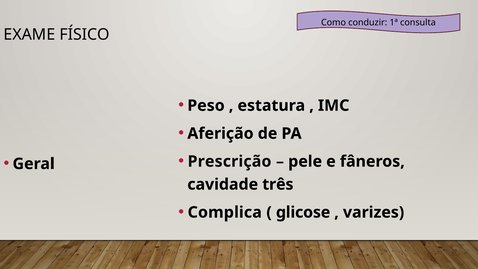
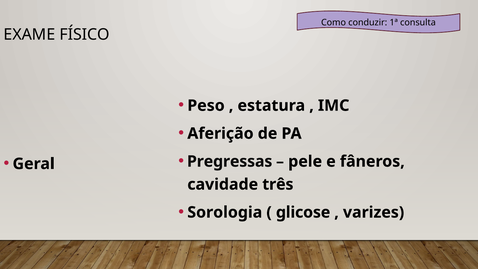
Prescrição: Prescrição -> Pregressas
Complica: Complica -> Sorologia
